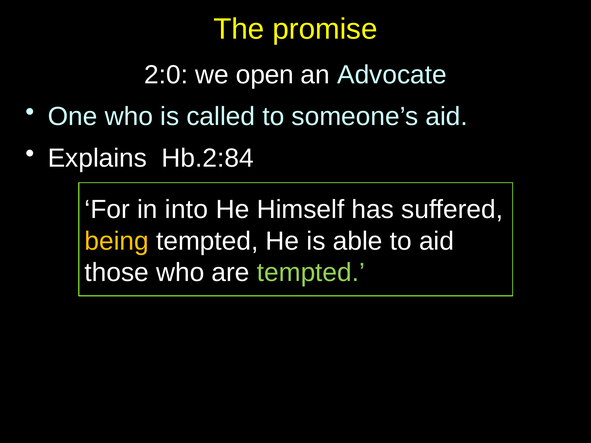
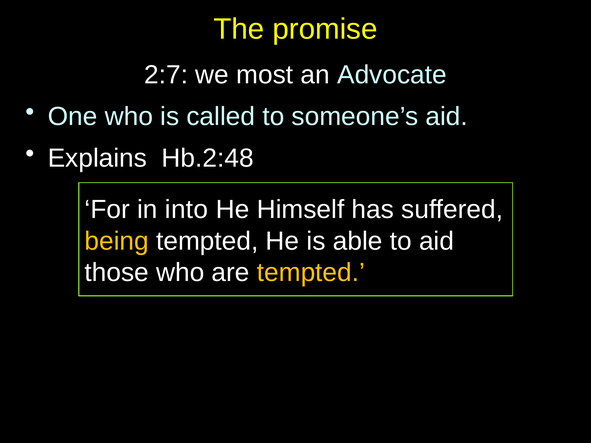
2:0: 2:0 -> 2:7
open: open -> most
Hb.2:84: Hb.2:84 -> Hb.2:48
tempted at (311, 273) colour: light green -> yellow
